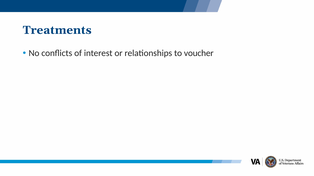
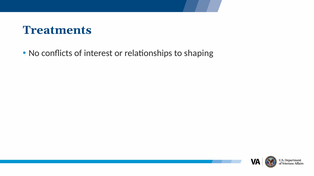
voucher: voucher -> shaping
